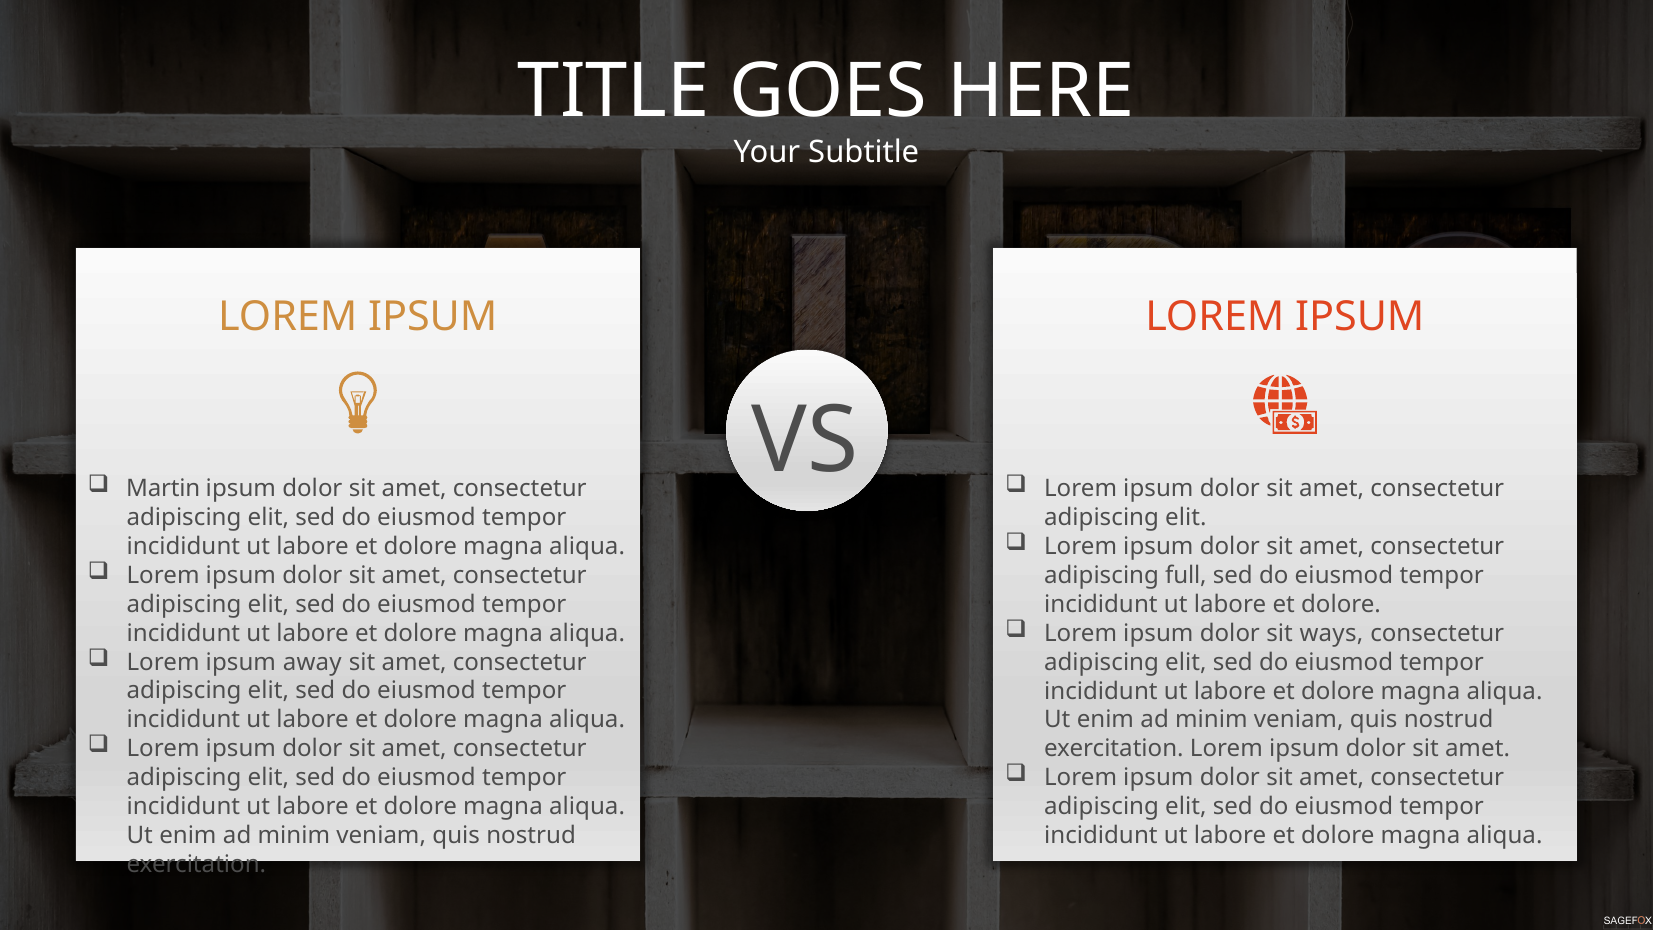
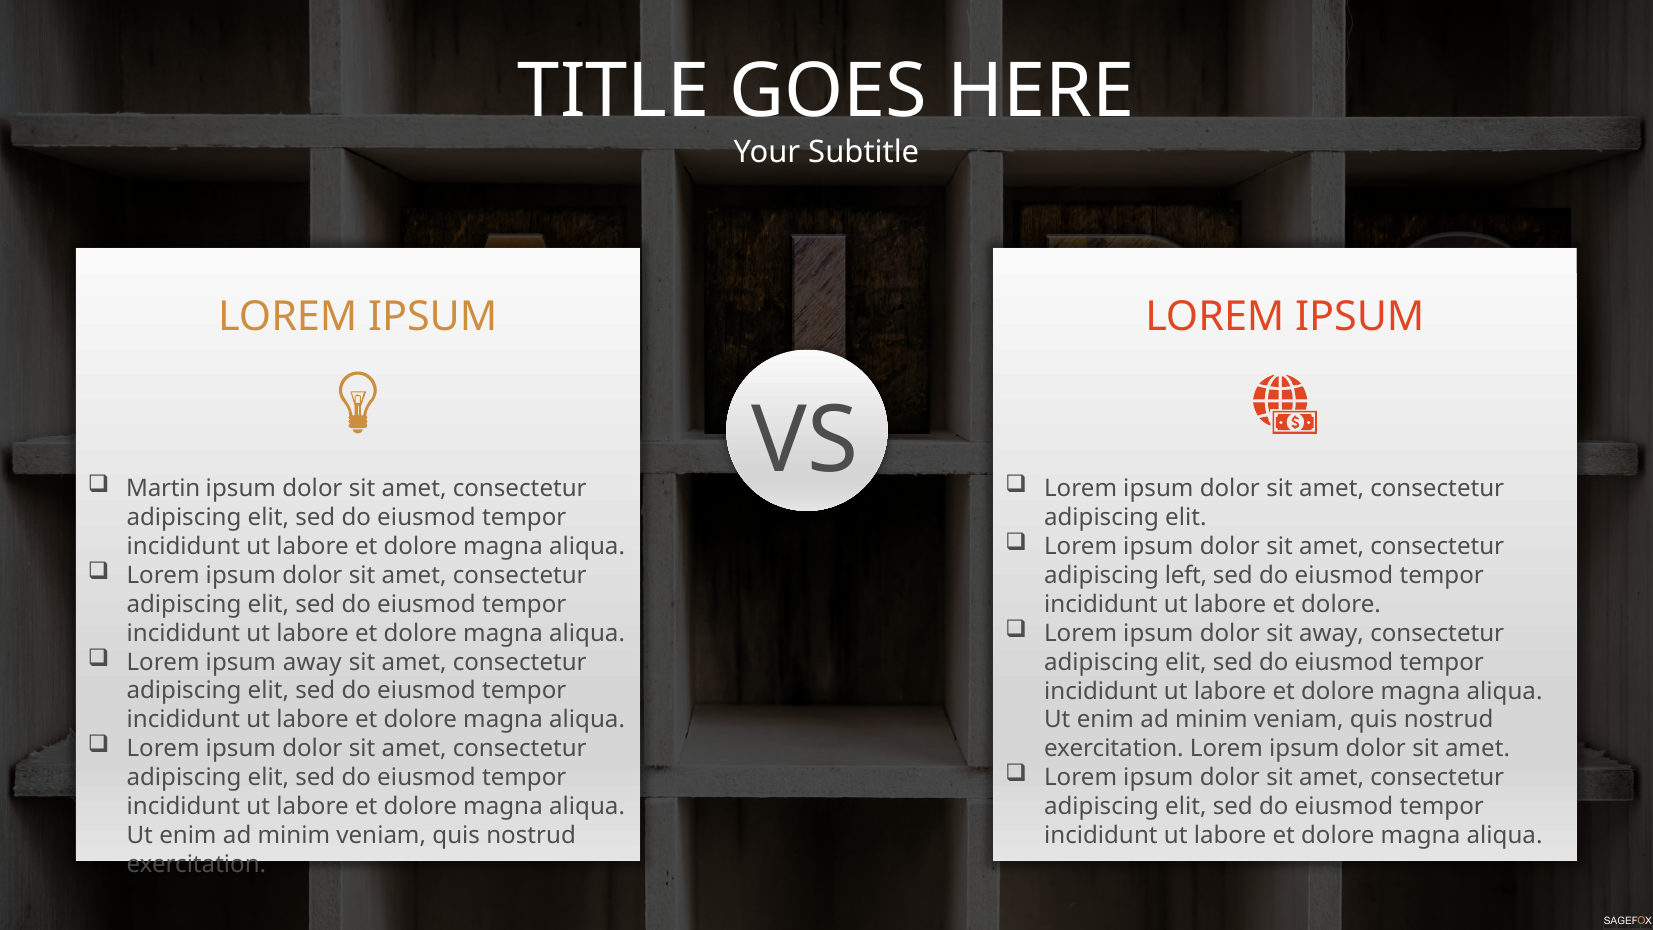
full: full -> left
sit ways: ways -> away
